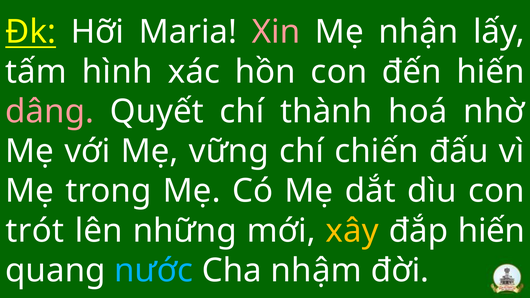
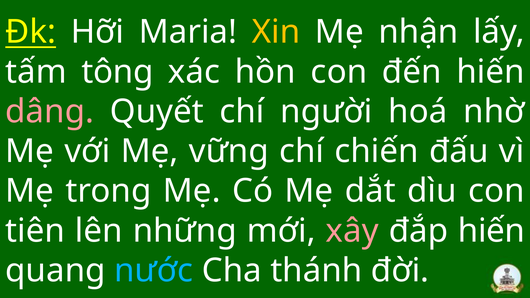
Xin colour: pink -> yellow
hình: hình -> tông
thành: thành -> người
trót: trót -> tiên
xây colour: yellow -> pink
nhậm: nhậm -> thánh
